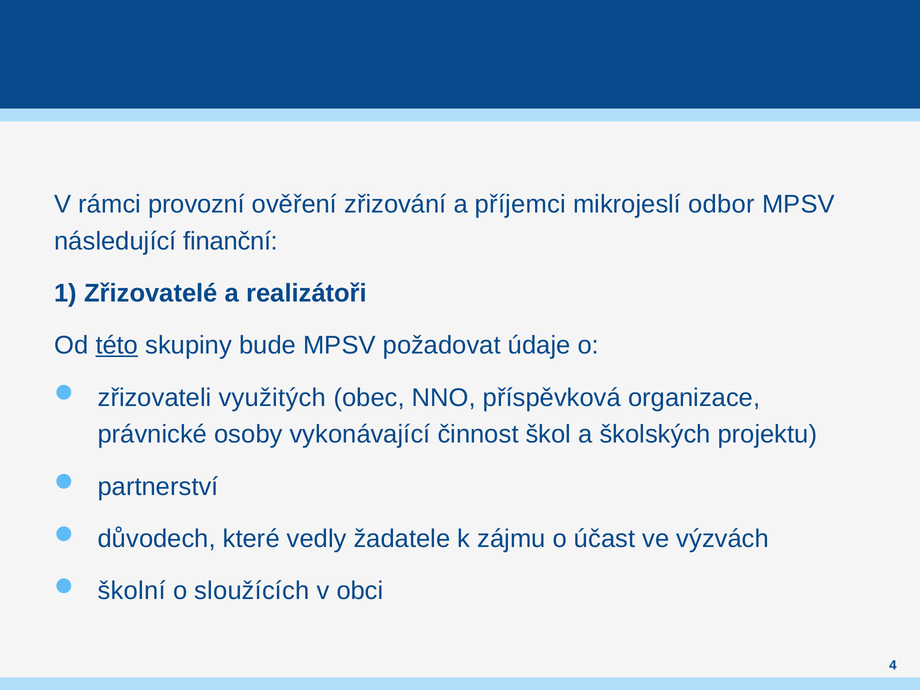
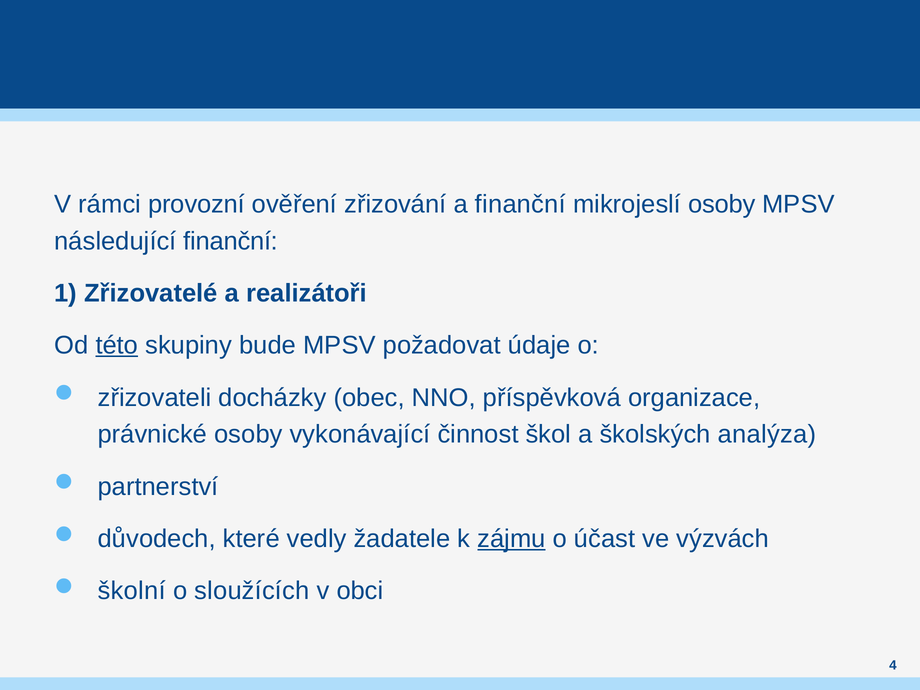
a příjemci: příjemci -> finanční
mikrojeslí odbor: odbor -> osoby
využitých: využitých -> docházky
projektu: projektu -> analýza
zájmu underline: none -> present
